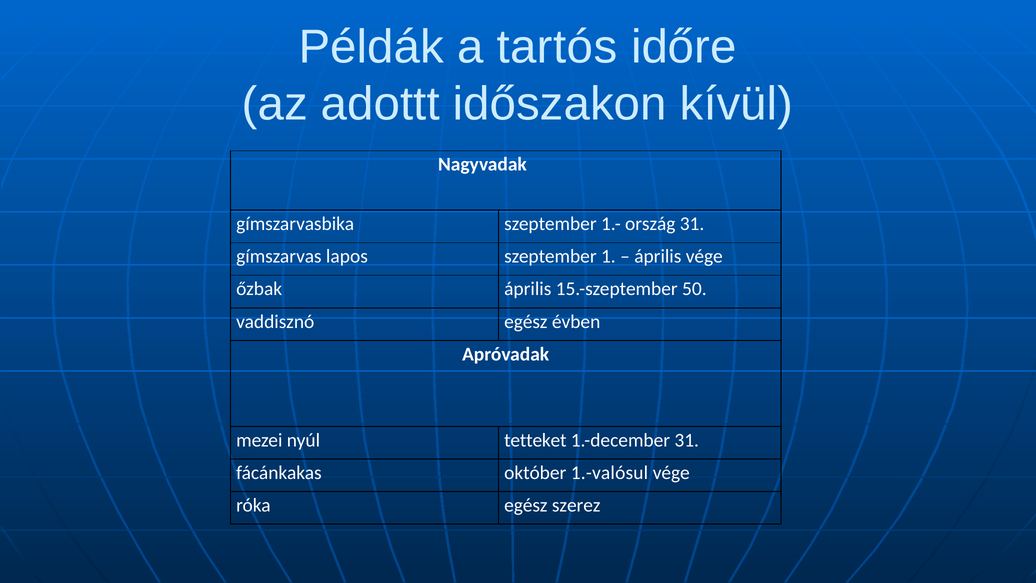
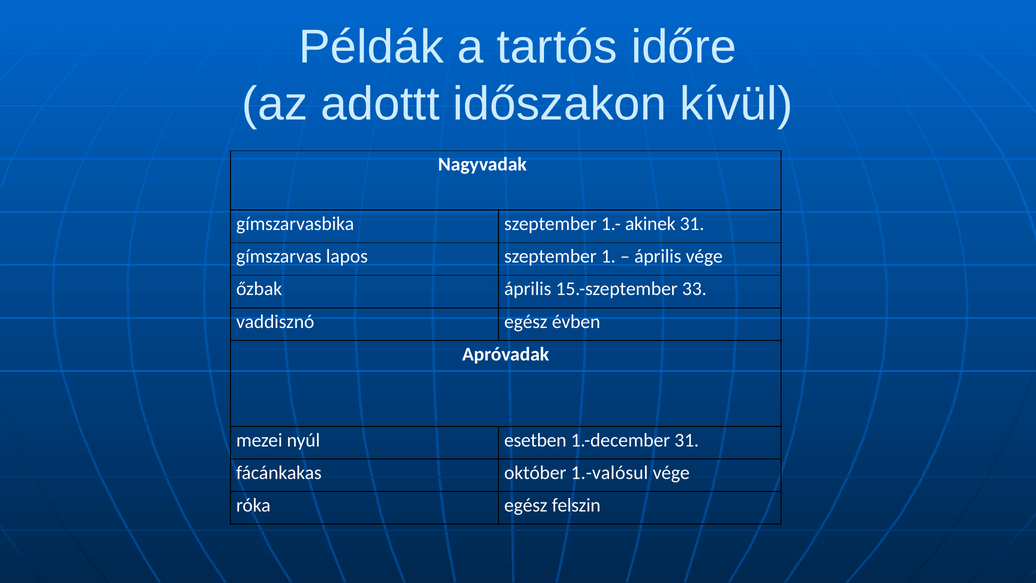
ország: ország -> akinek
50: 50 -> 33
tetteket: tetteket -> esetben
szerez: szerez -> felszin
